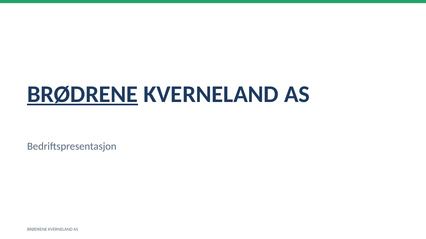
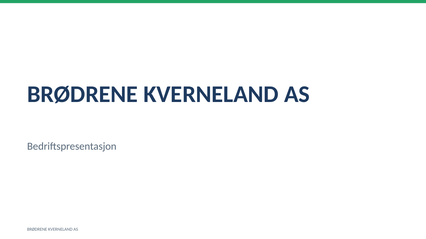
BRØDRENE at (83, 94) underline: present -> none
